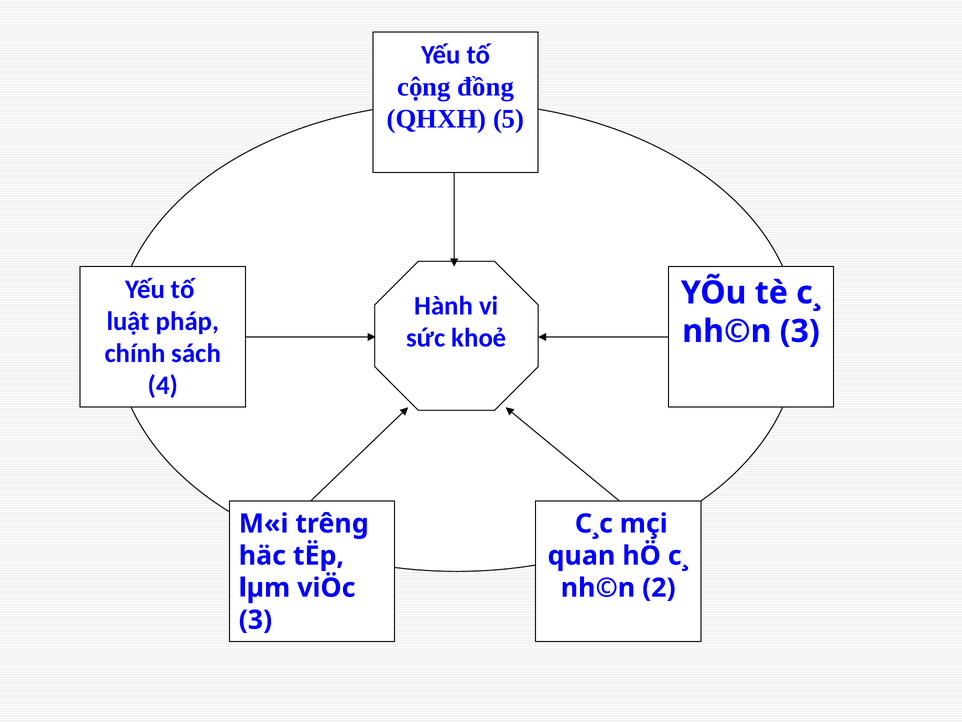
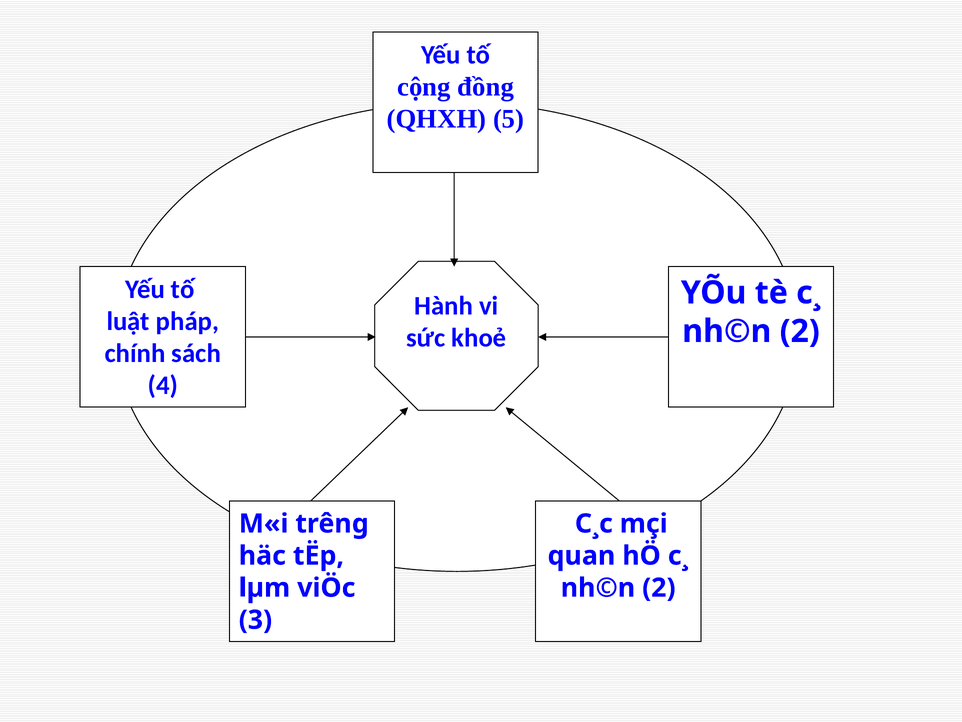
3 at (800, 331): 3 -> 2
